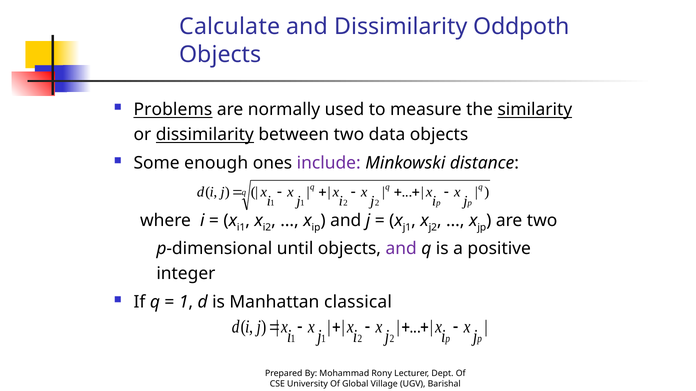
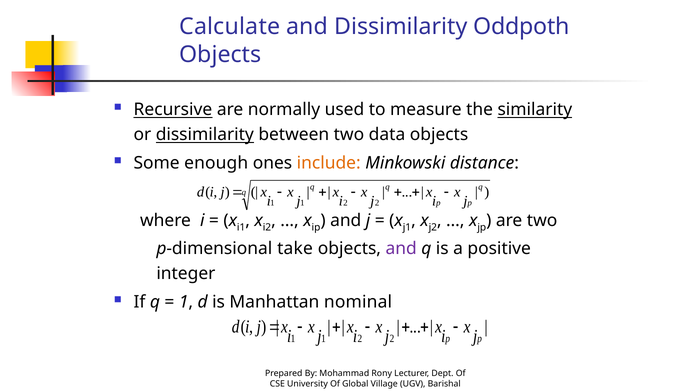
Problems: Problems -> Recursive
include colour: purple -> orange
until: until -> take
classical: classical -> nominal
